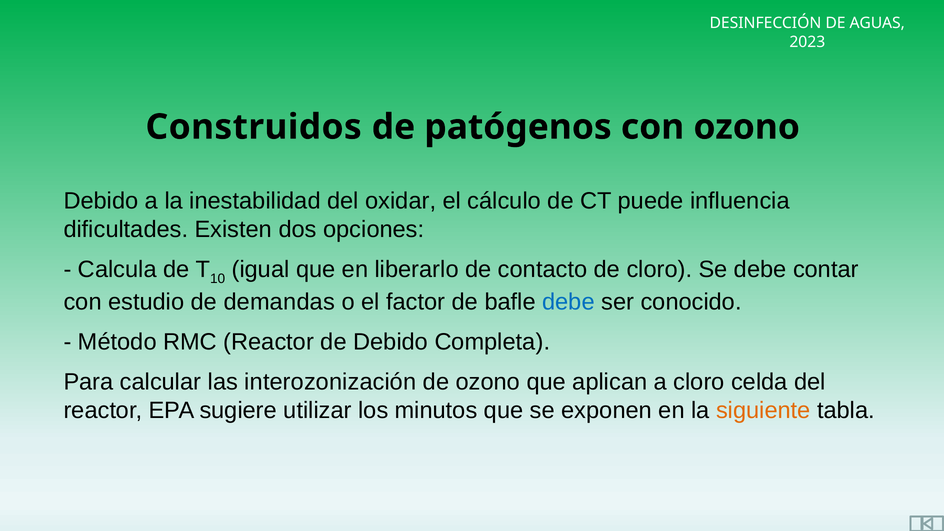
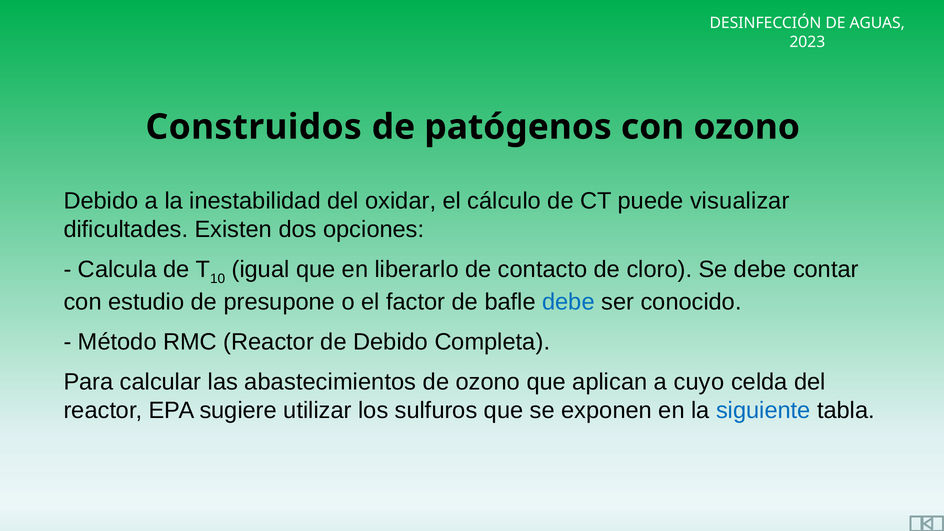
influencia: influencia -> visualizar
demandas: demandas -> presupone
interozonización: interozonización -> abastecimientos
a cloro: cloro -> cuyo
minutos: minutos -> sulfuros
siguiente colour: orange -> blue
